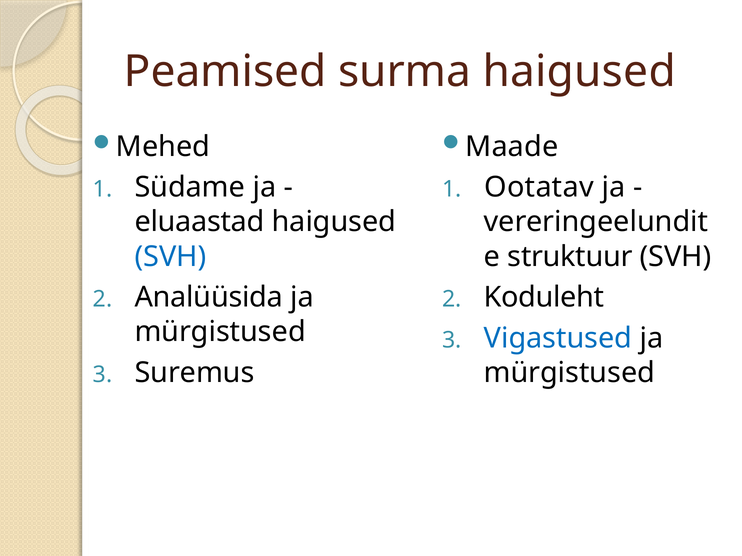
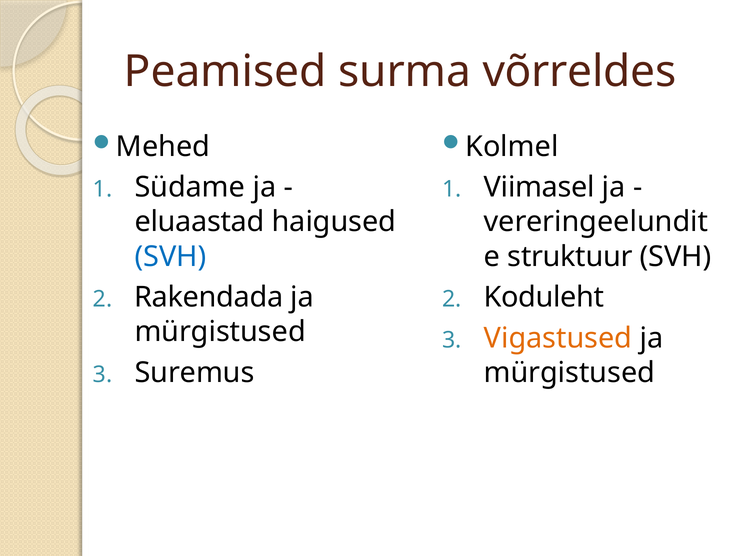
surma haigused: haigused -> võrreldes
Maade: Maade -> Kolmel
Ootatav: Ootatav -> Viimasel
Analüüsida: Analüüsida -> Rakendada
Vigastused colour: blue -> orange
